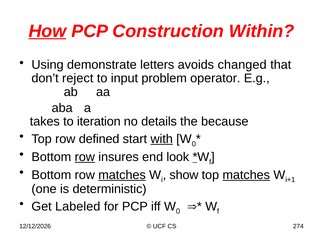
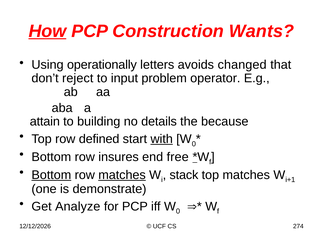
Within: Within -> Wants
demonstrate: demonstrate -> operationally
takes: takes -> attain
iteration: iteration -> building
row at (85, 157) underline: present -> none
look: look -> free
Bottom at (51, 175) underline: none -> present
show: show -> stack
matches at (246, 175) underline: present -> none
deterministic: deterministic -> demonstrate
Labeled: Labeled -> Analyze
